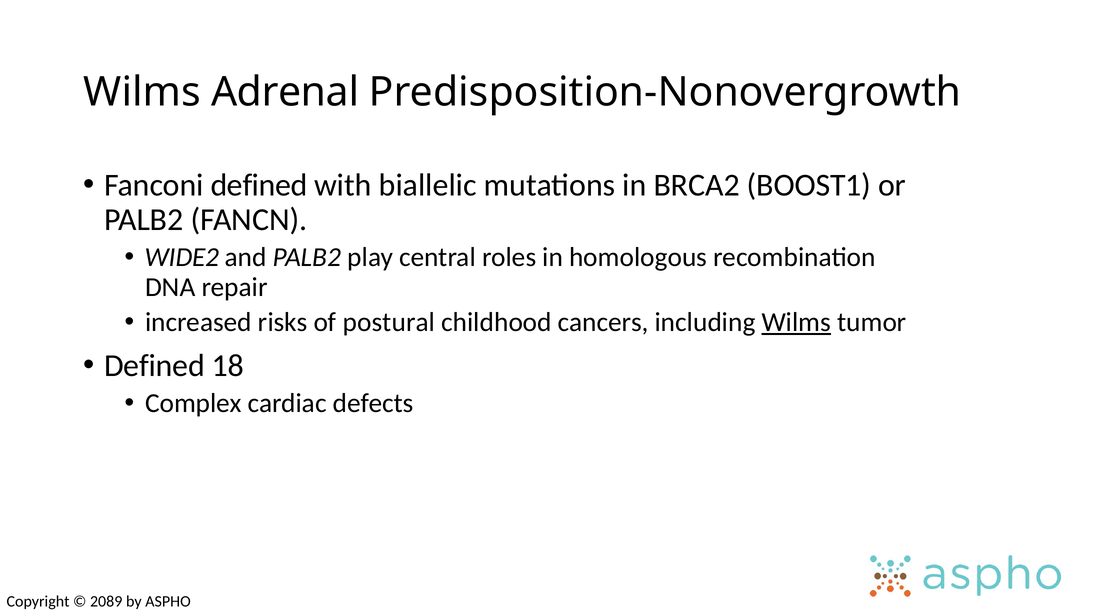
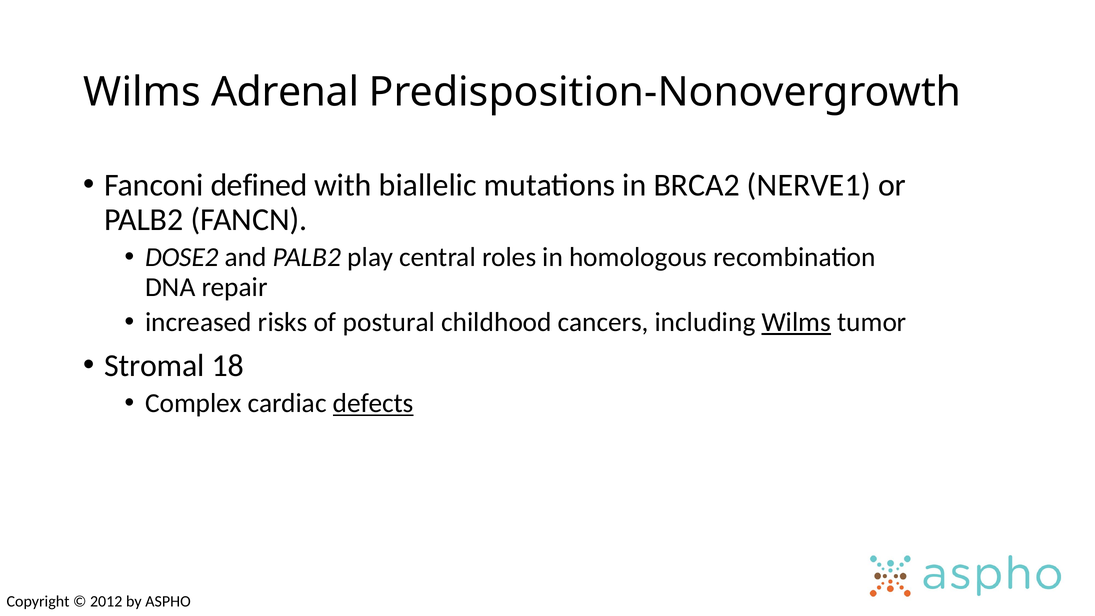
BOOST1: BOOST1 -> NERVE1
WIDE2: WIDE2 -> DOSE2
Defined at (154, 366): Defined -> Stromal
defects underline: none -> present
2089: 2089 -> 2012
